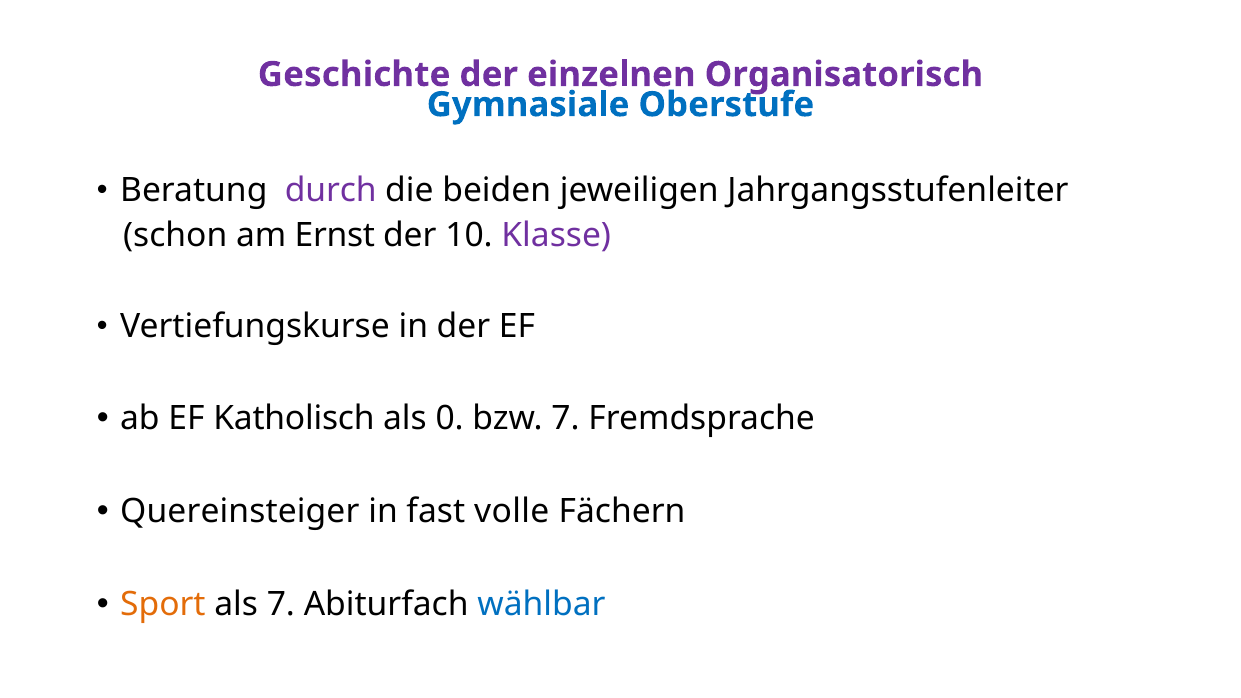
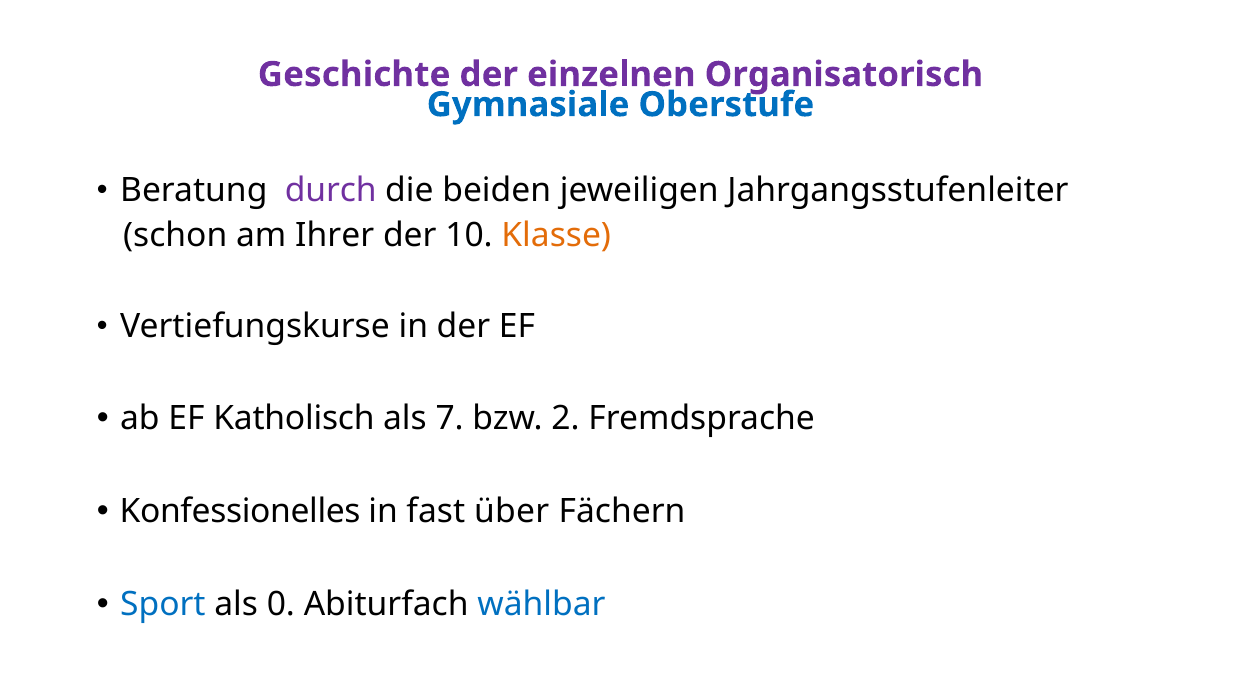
Ernst: Ernst -> Ihrer
Klasse colour: purple -> orange
0: 0 -> 7
bzw 7: 7 -> 2
Quereinsteiger: Quereinsteiger -> Konfessionelles
volle: volle -> über
Sport colour: orange -> blue
als 7: 7 -> 0
